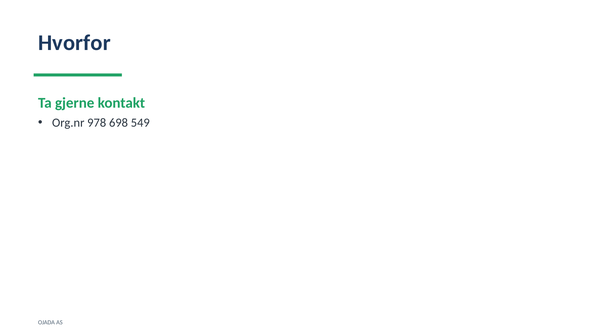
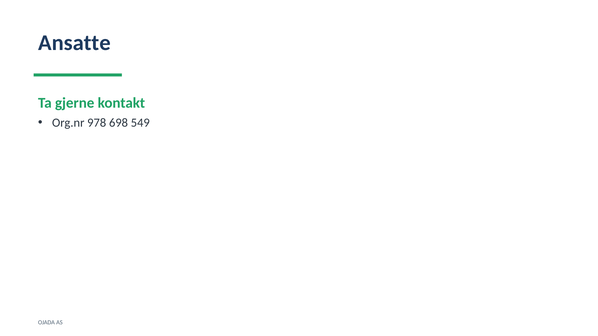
Hvorfor: Hvorfor -> Ansatte
